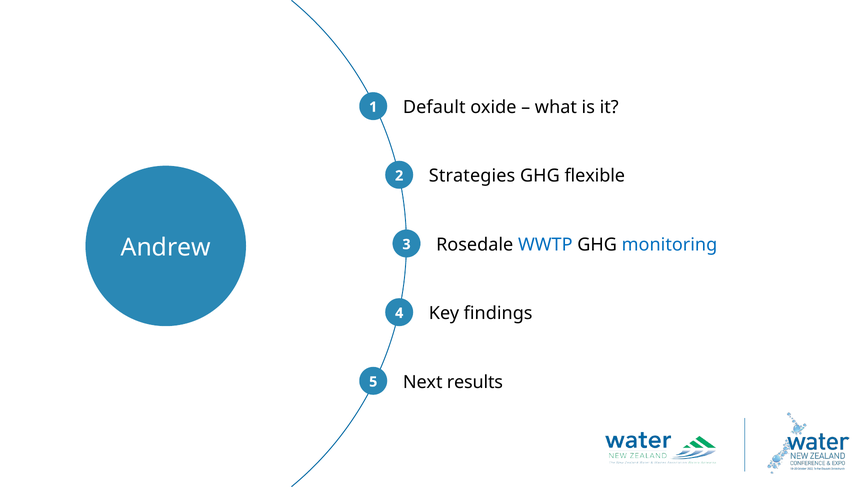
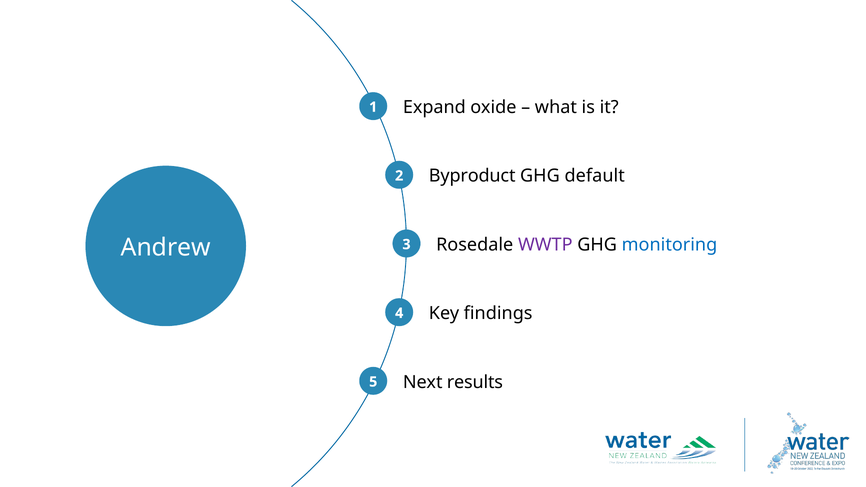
Default: Default -> Expand
Strategies: Strategies -> Byproduct
flexible: flexible -> default
WWTP colour: blue -> purple
